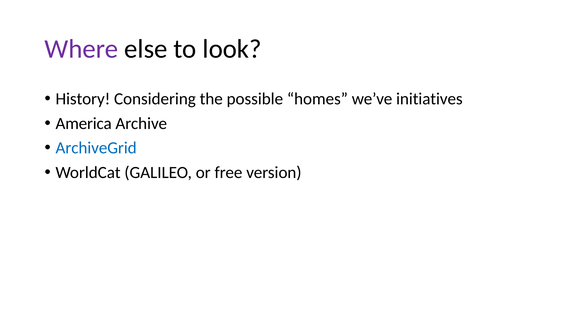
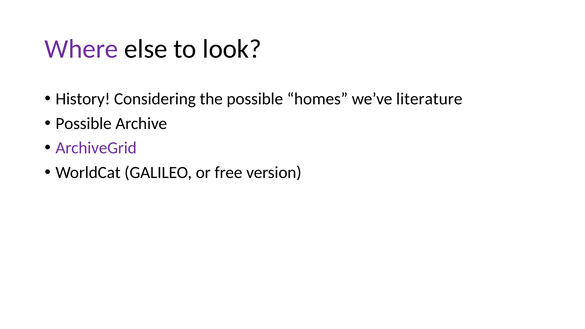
initiatives: initiatives -> literature
America at (84, 123): America -> Possible
ArchiveGrid colour: blue -> purple
